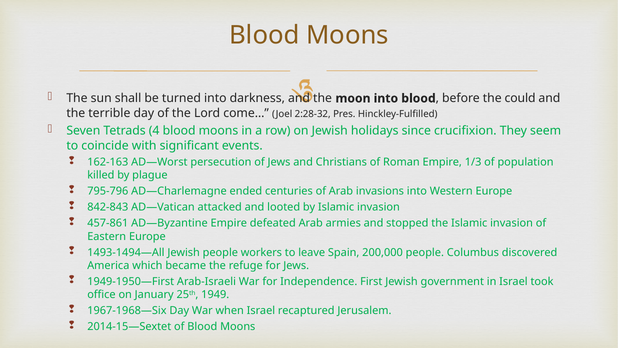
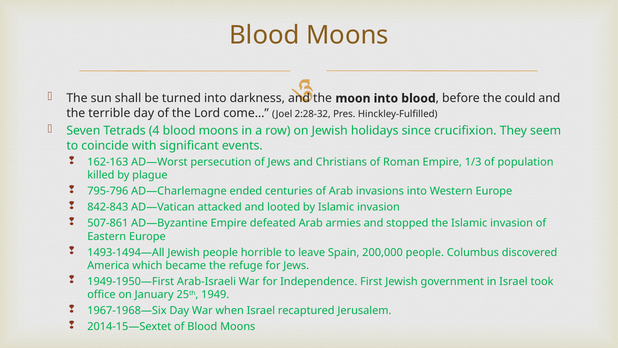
457-861: 457-861 -> 507-861
workers: workers -> horrible
